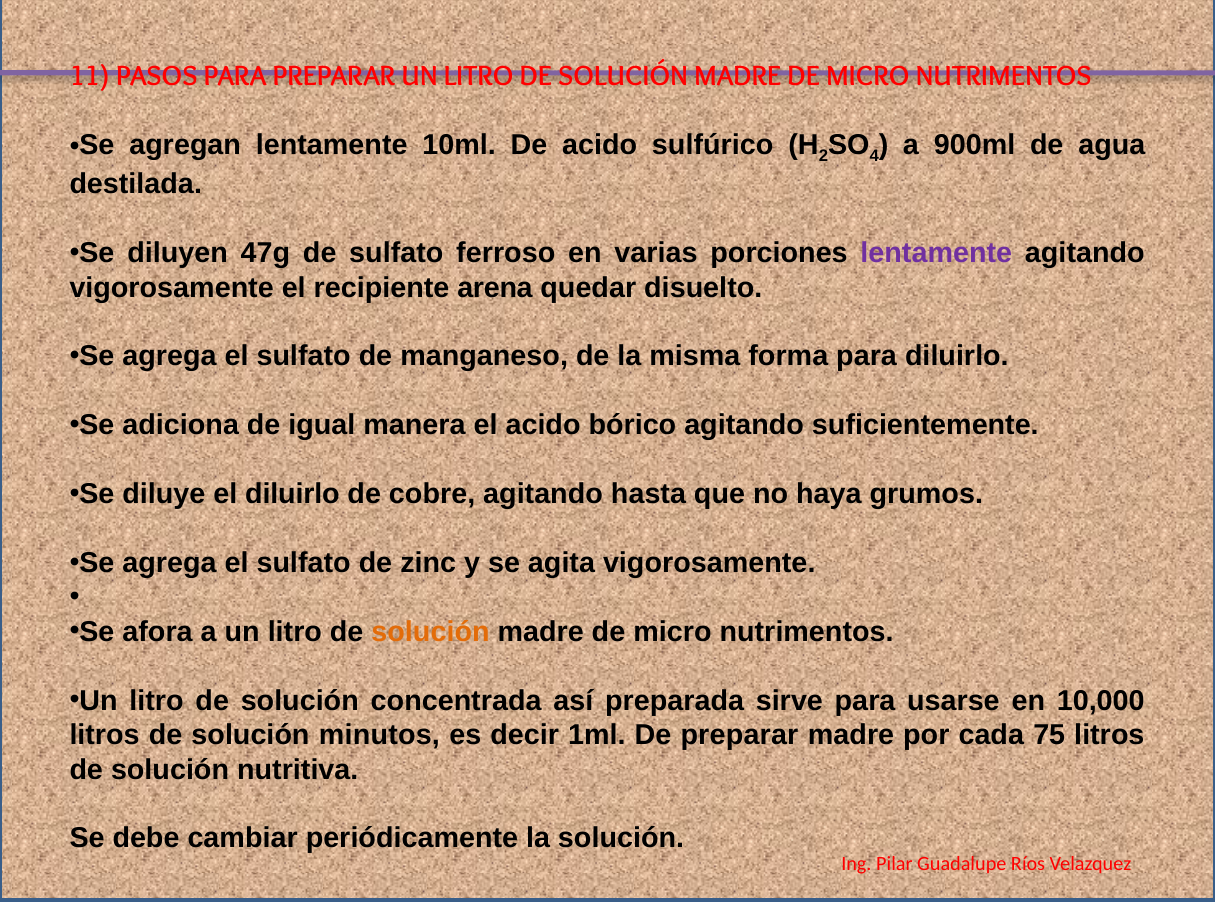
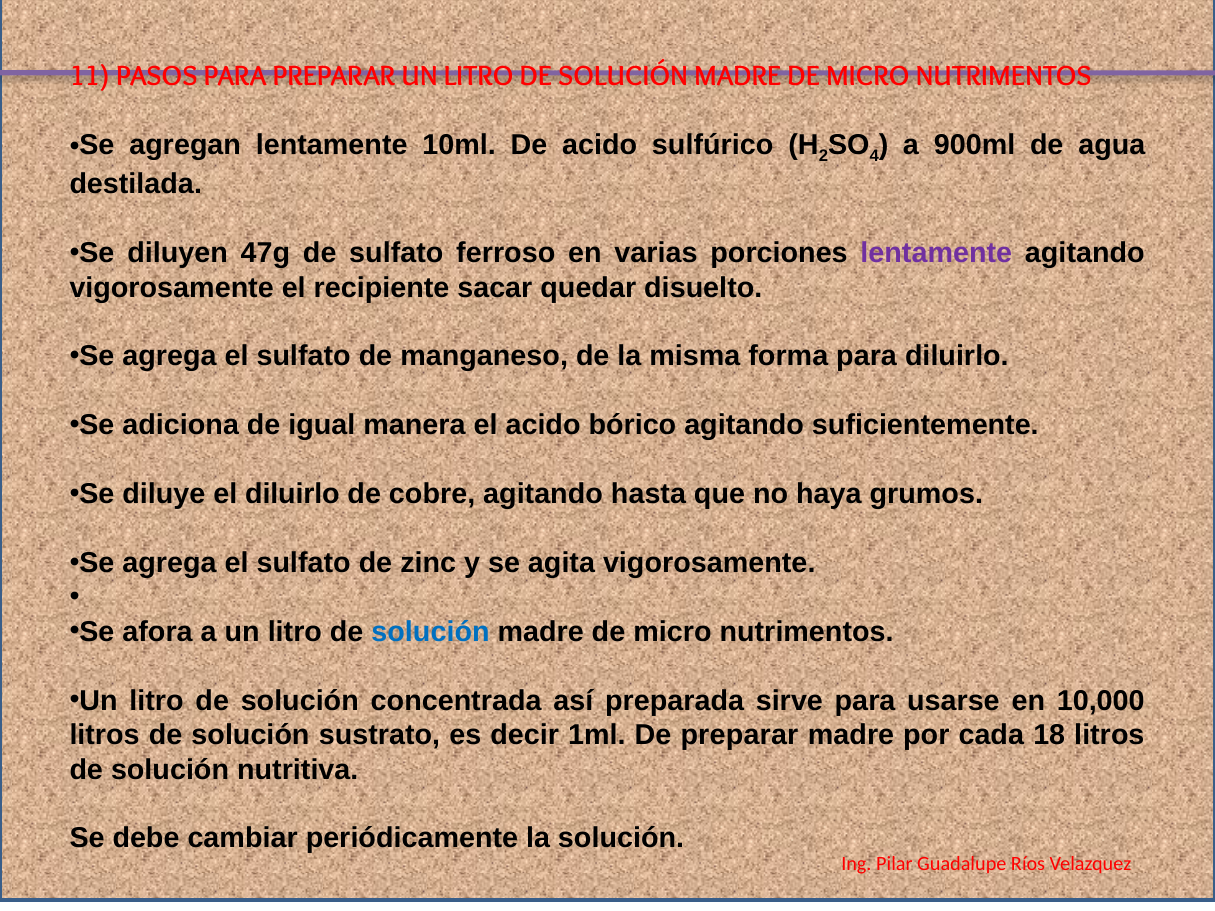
arena: arena -> sacar
solución at (430, 632) colour: orange -> blue
minutos: minutos -> sustrato
75: 75 -> 18
